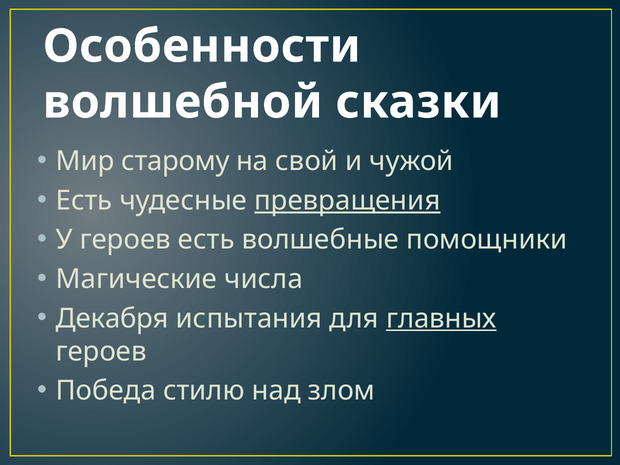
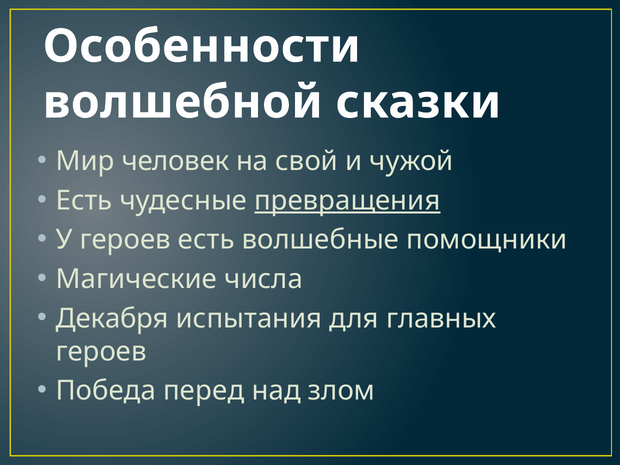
старому: старому -> человек
главных underline: present -> none
стилю: стилю -> перед
